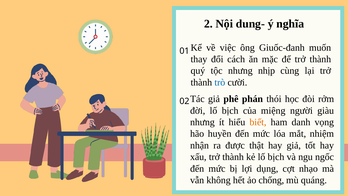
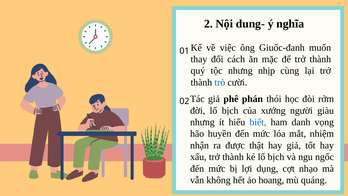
miệng: miệng -> xướng
biết colour: orange -> blue
chống: chống -> hoang
